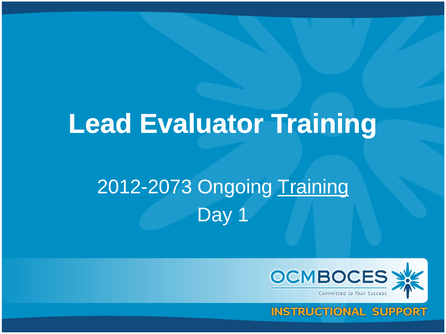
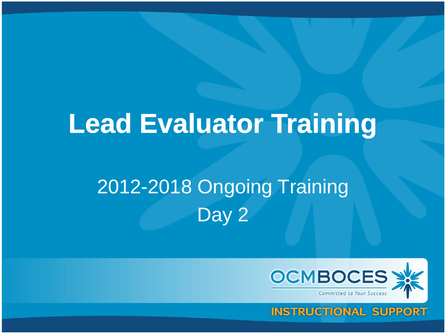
2012-2073: 2012-2073 -> 2012-2018
Training at (313, 187) underline: present -> none
1: 1 -> 2
